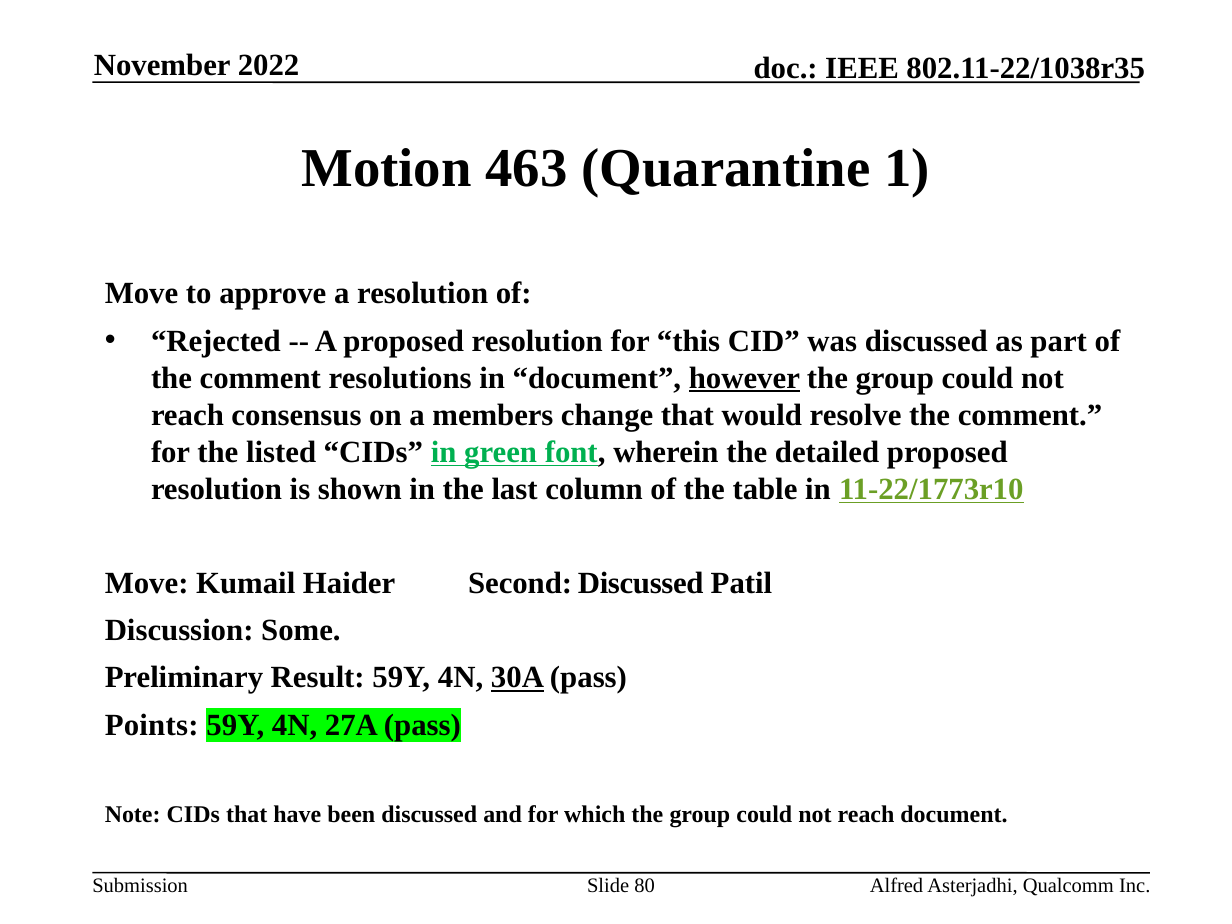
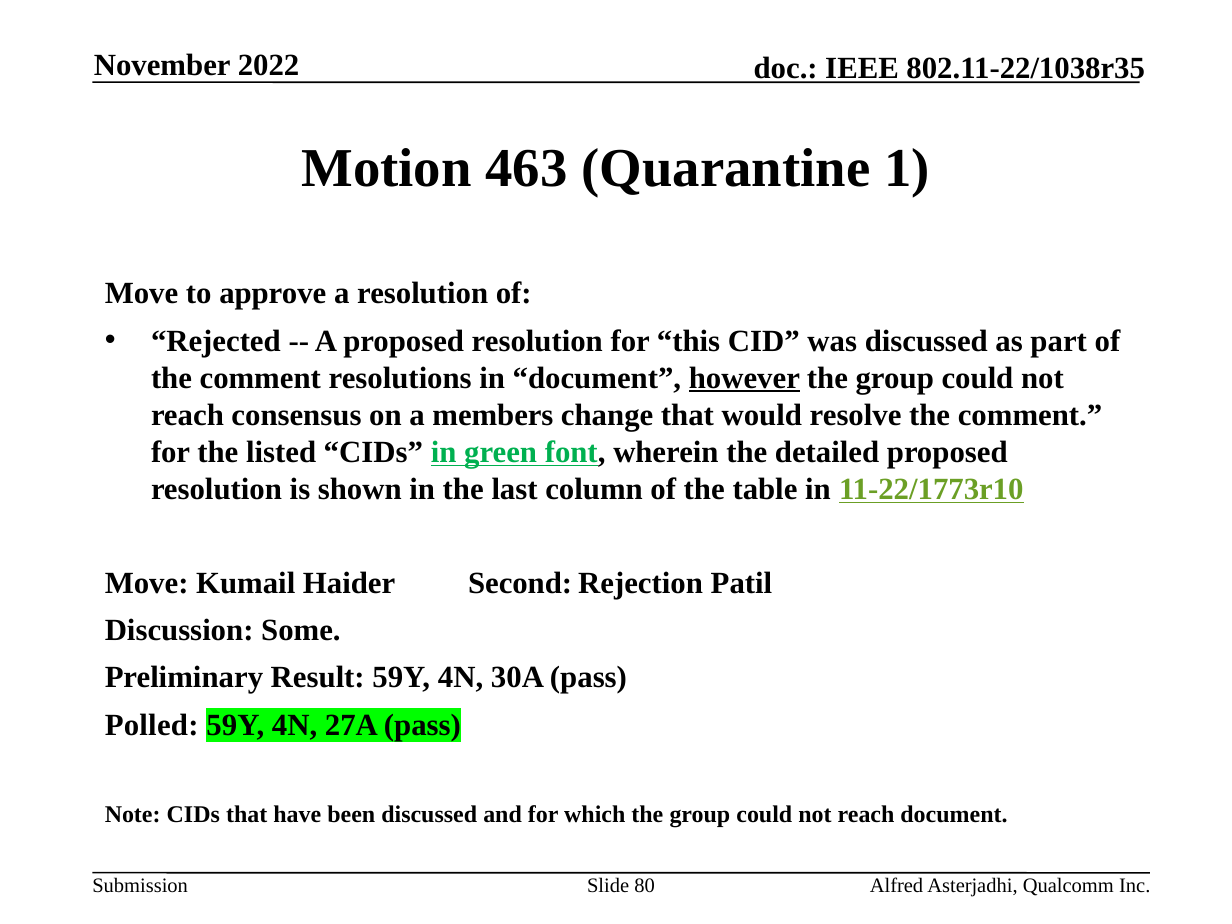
Second Discussed: Discussed -> Rejection
30A underline: present -> none
Points: Points -> Polled
